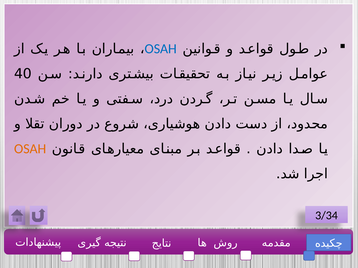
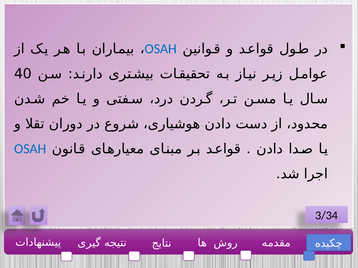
OSAH at (30, 149) colour: orange -> blue
